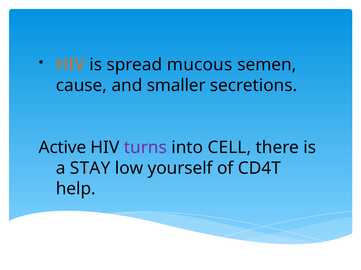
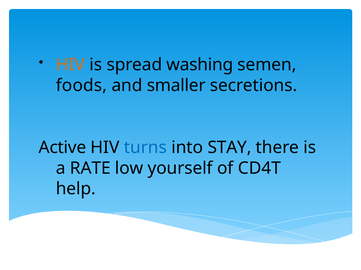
mucous: mucous -> washing
cause: cause -> foods
turns colour: purple -> blue
CELL: CELL -> STAY
STAY: STAY -> RATE
